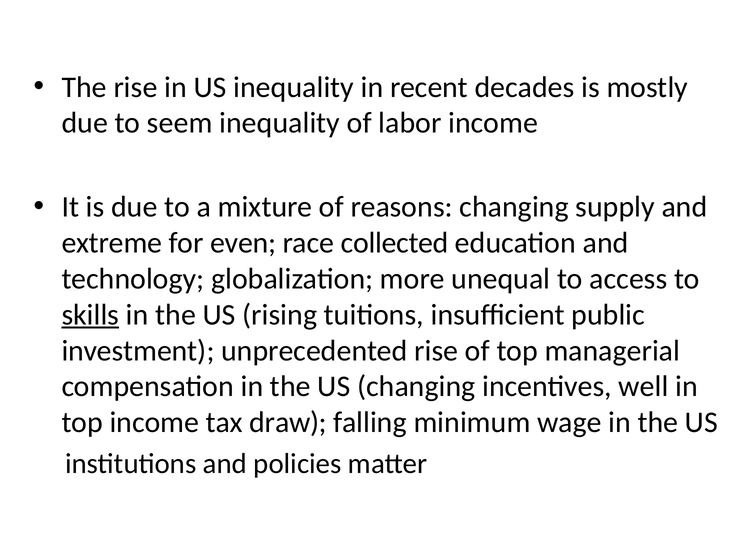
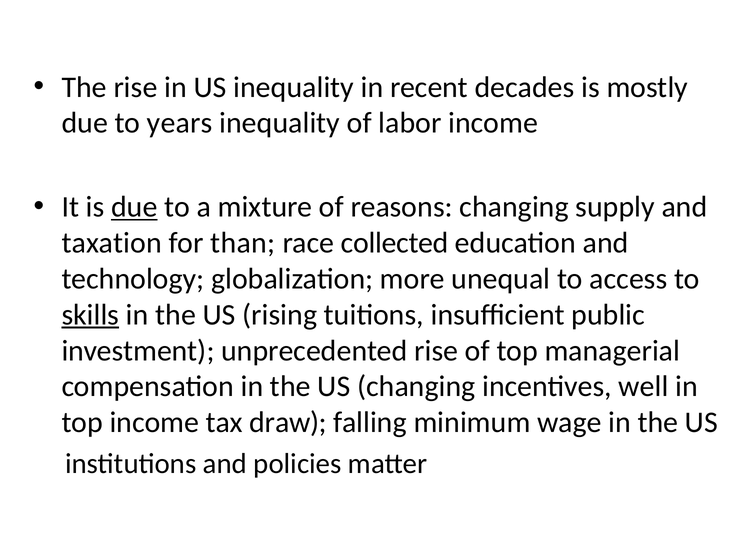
seem: seem -> years
due at (134, 207) underline: none -> present
extreme: extreme -> taxation
even: even -> than
